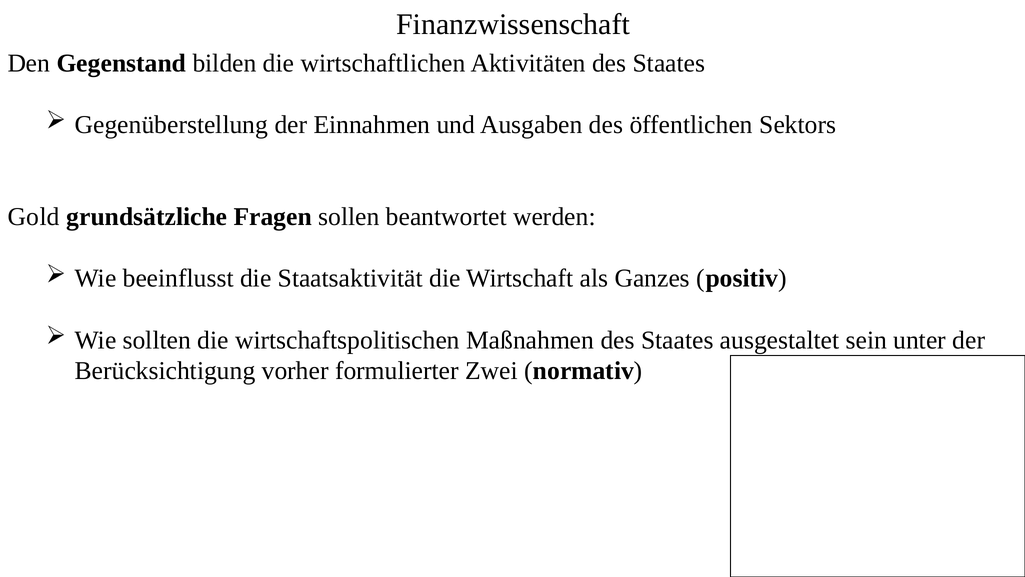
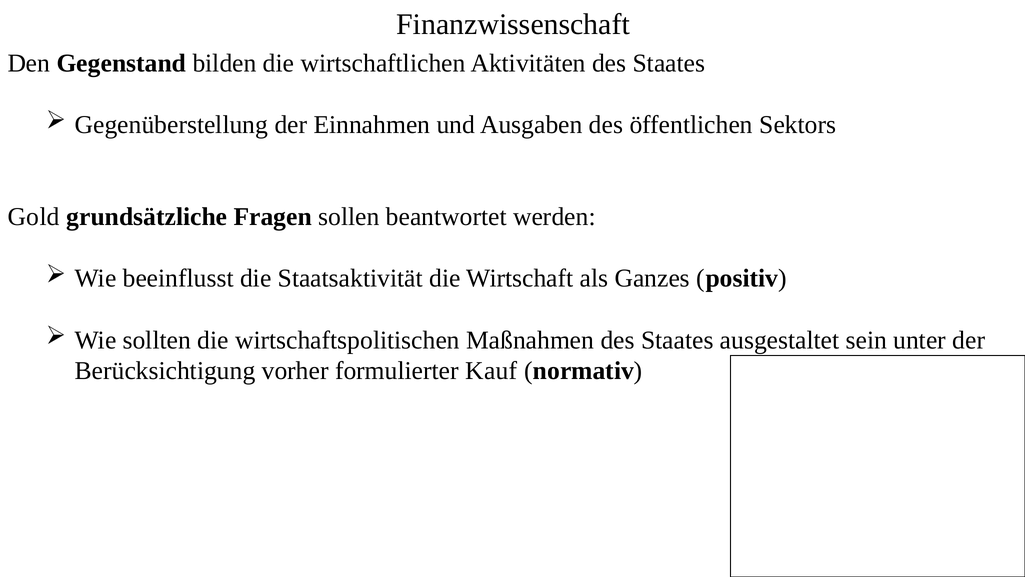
Zwei: Zwei -> Kauf
